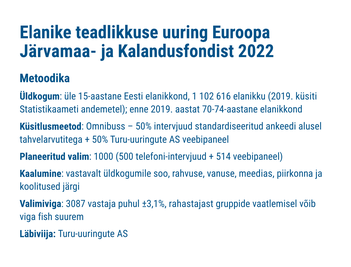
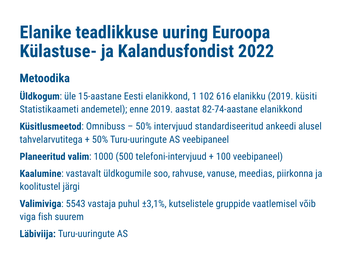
Järvamaa-: Järvamaa- -> Külastuse-
70-74-aastane: 70-74-aastane -> 82-74-aastane
514: 514 -> 100
koolitused: koolitused -> koolitustel
3087: 3087 -> 5543
rahastajast: rahastajast -> kutselistele
